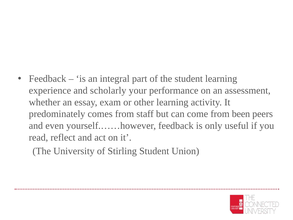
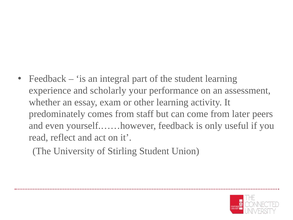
been: been -> later
